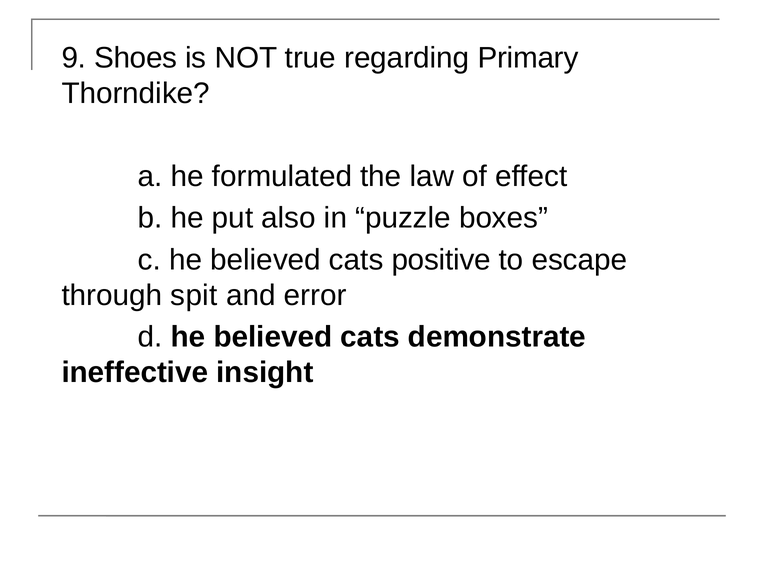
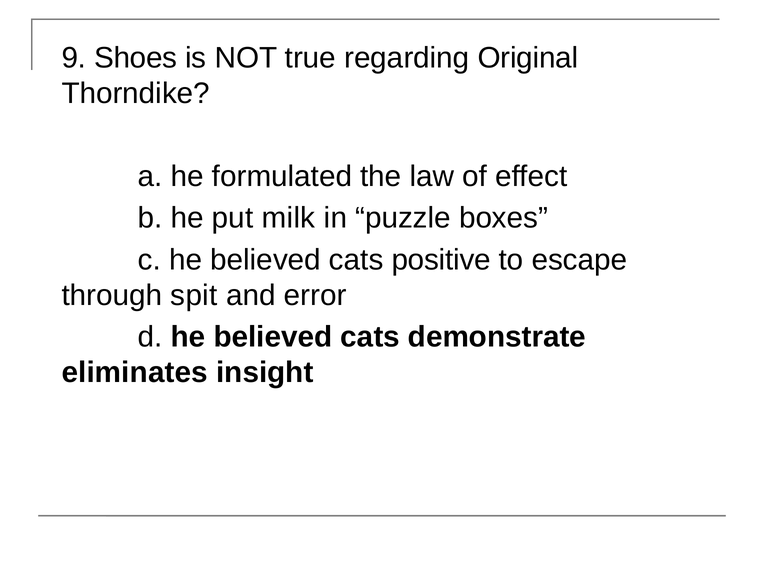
Primary: Primary -> Original
also: also -> milk
ineffective: ineffective -> eliminates
